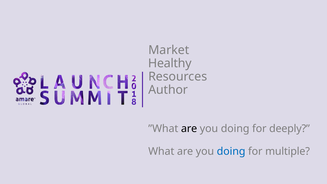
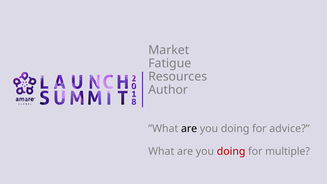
Healthy: Healthy -> Fatigue
deeply: deeply -> advice
doing at (231, 151) colour: blue -> red
